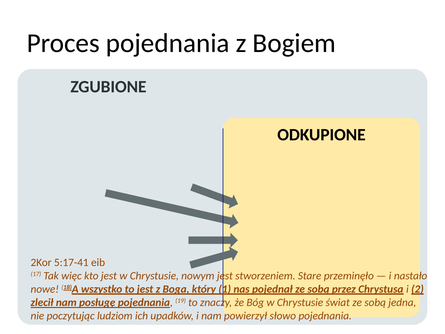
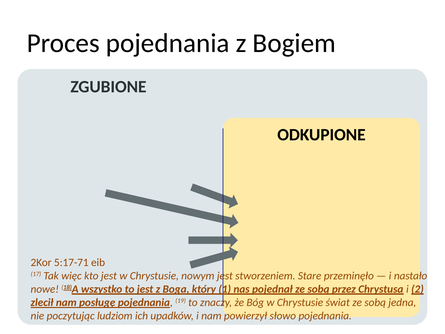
5:17-41: 5:17-41 -> 5:17-71
